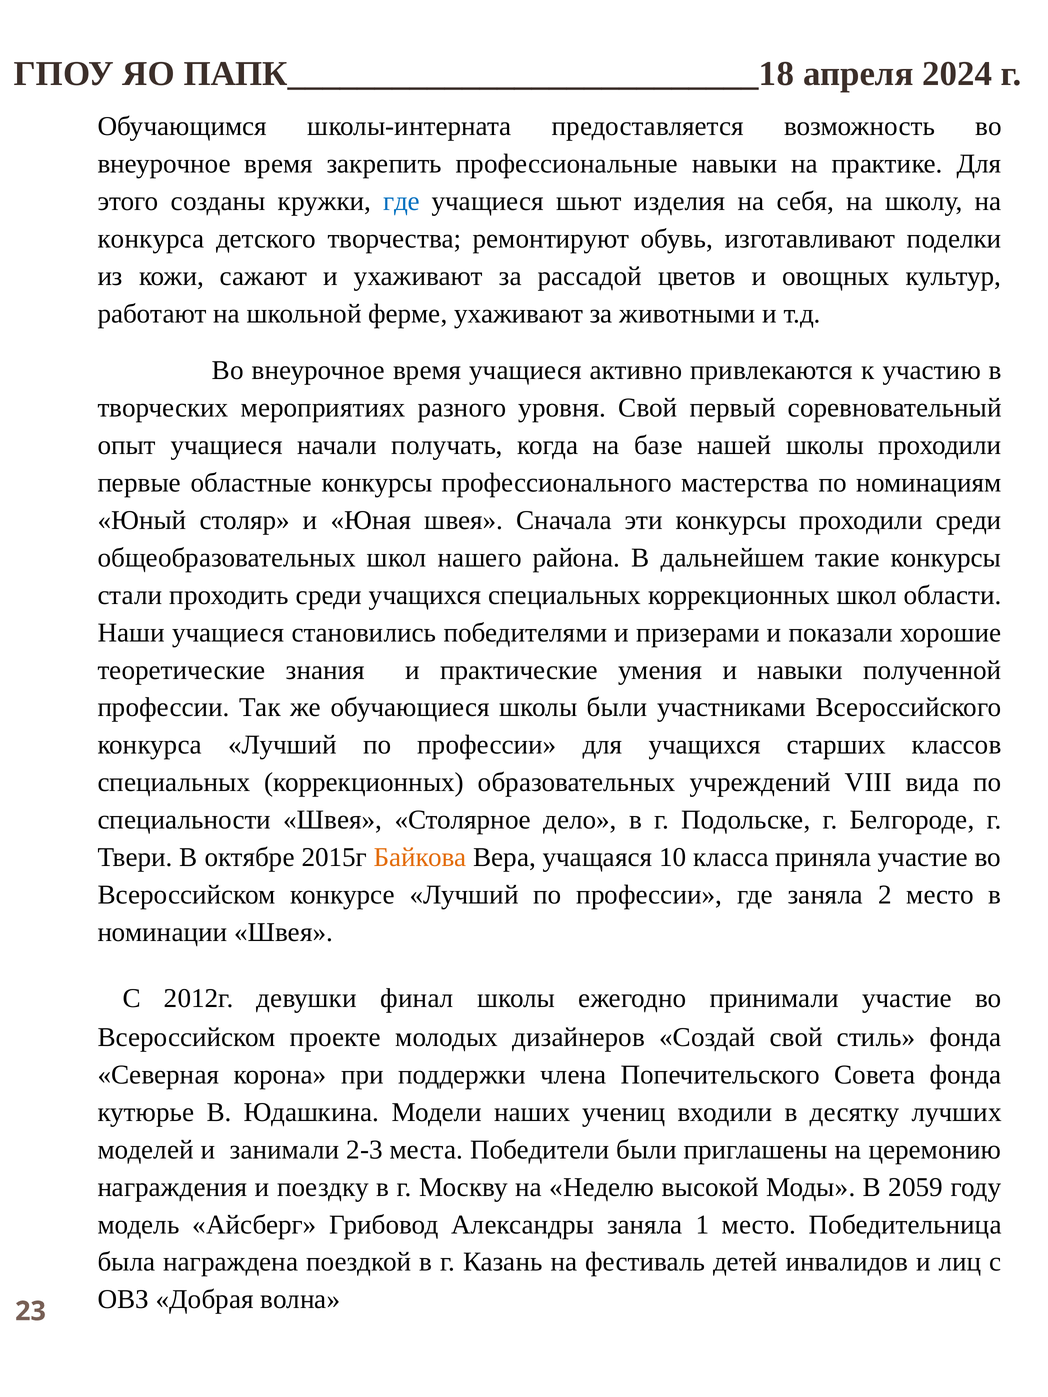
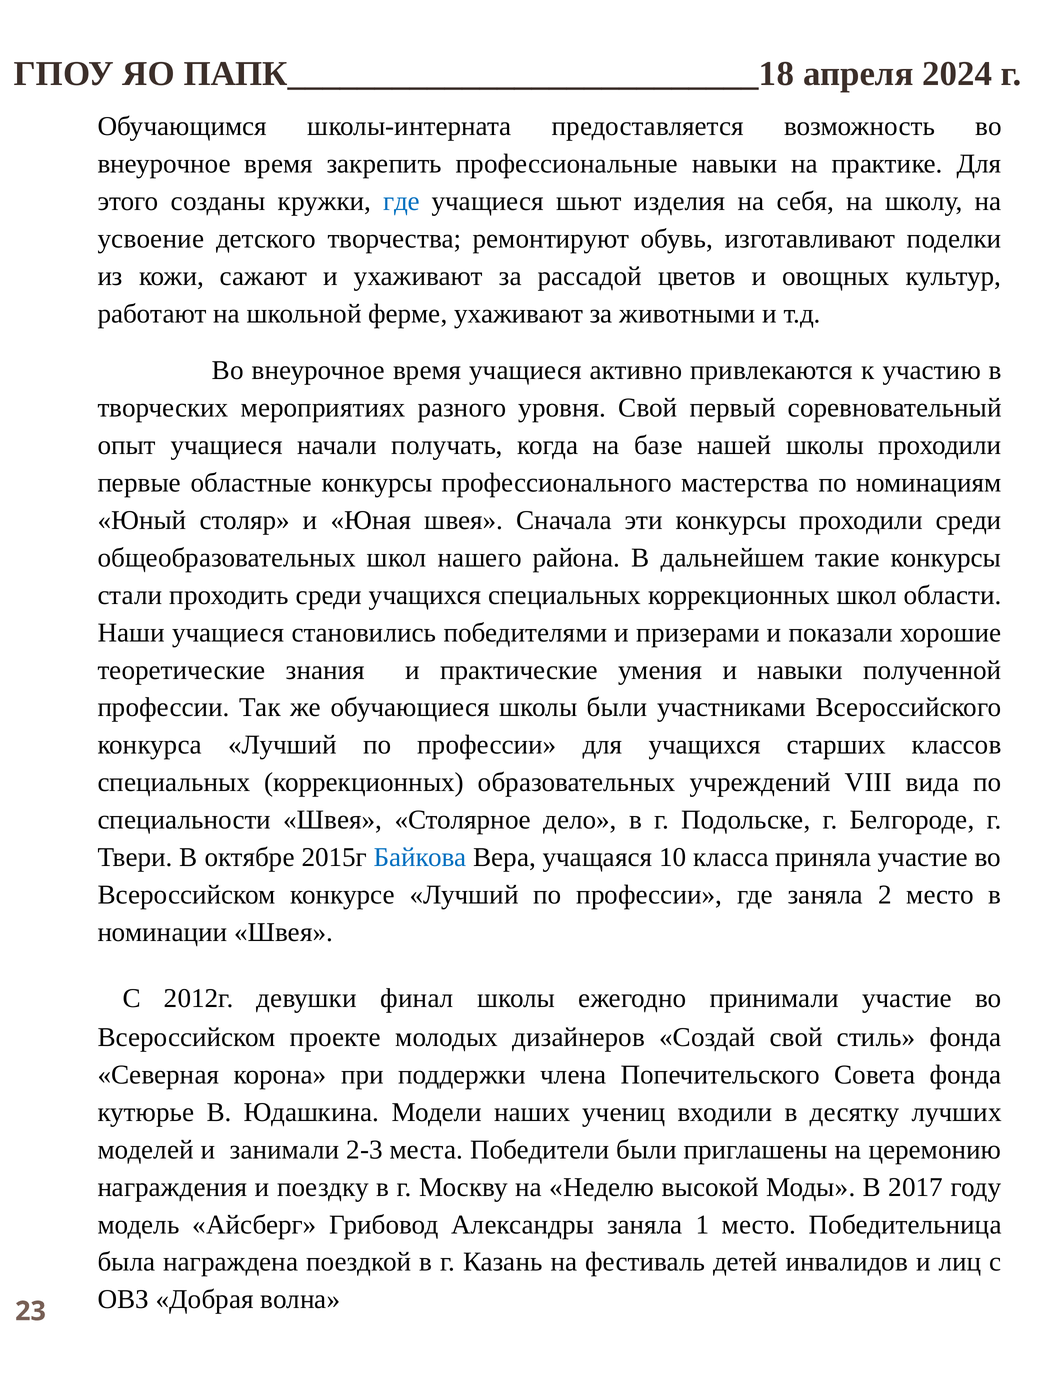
конкурса at (151, 239): конкурса -> усвоение
Байкова colour: orange -> blue
2059: 2059 -> 2017
